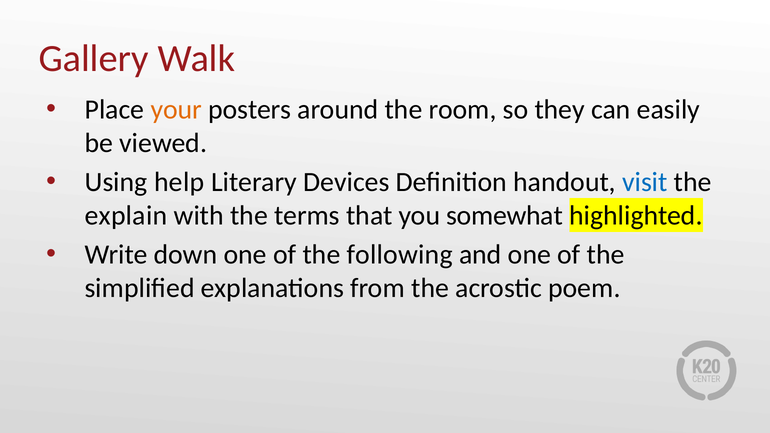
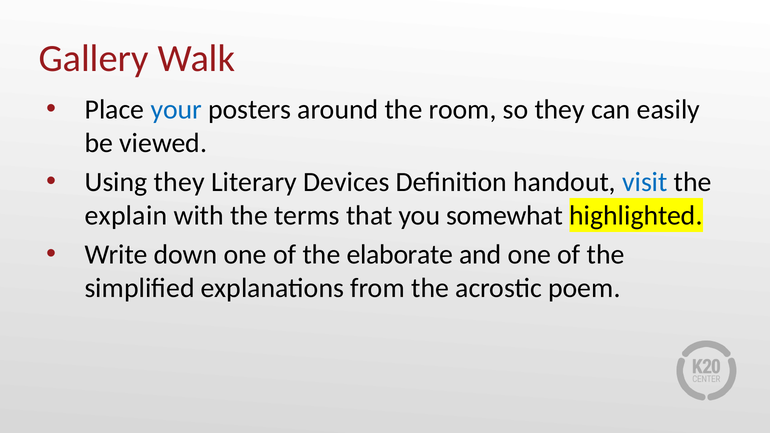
your colour: orange -> blue
Using help: help -> they
following: following -> elaborate
